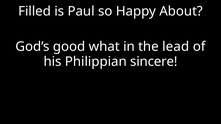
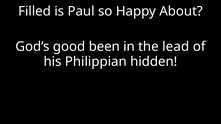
what: what -> been
sincere: sincere -> hidden
